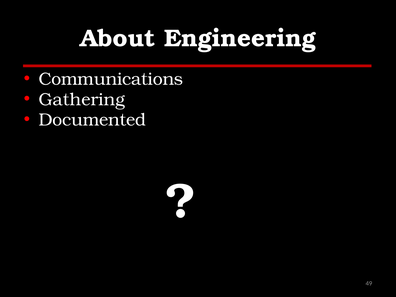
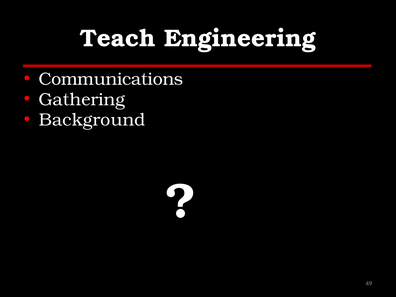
About: About -> Teach
Documented: Documented -> Background
